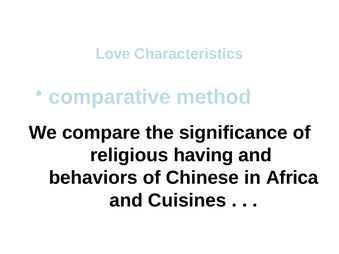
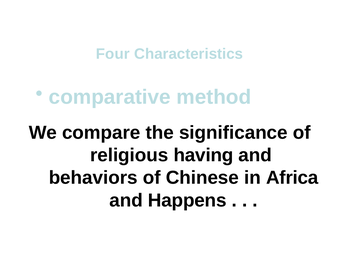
Love: Love -> Four
Cuisines: Cuisines -> Happens
